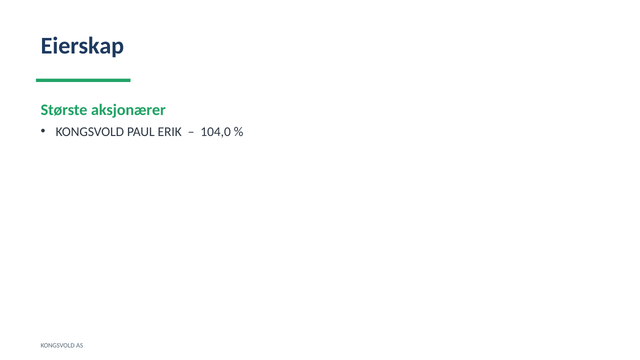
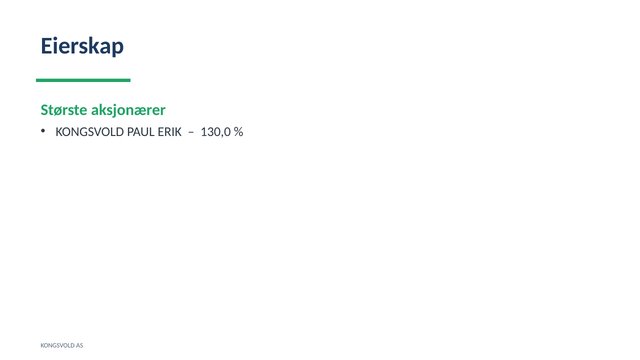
104,0: 104,0 -> 130,0
